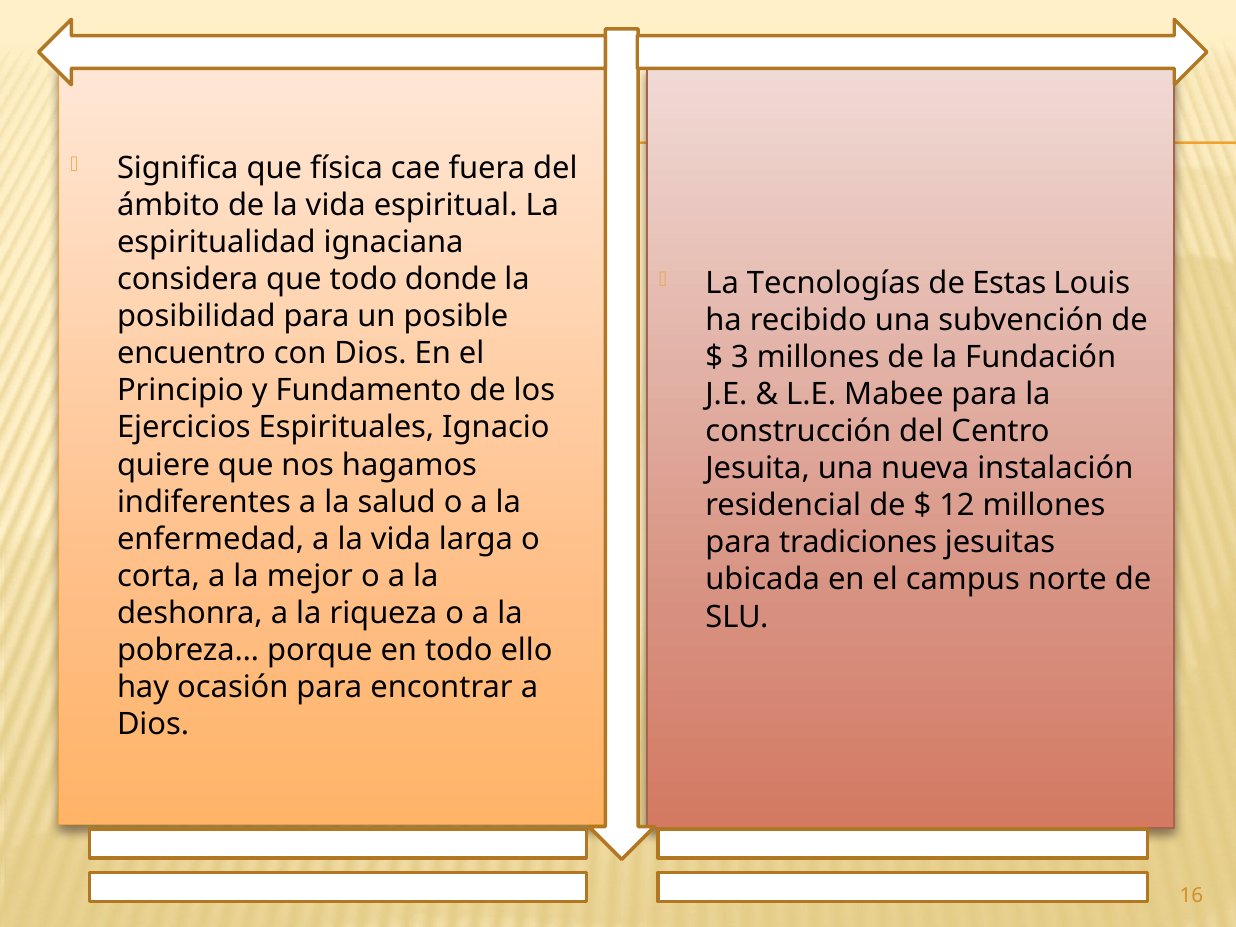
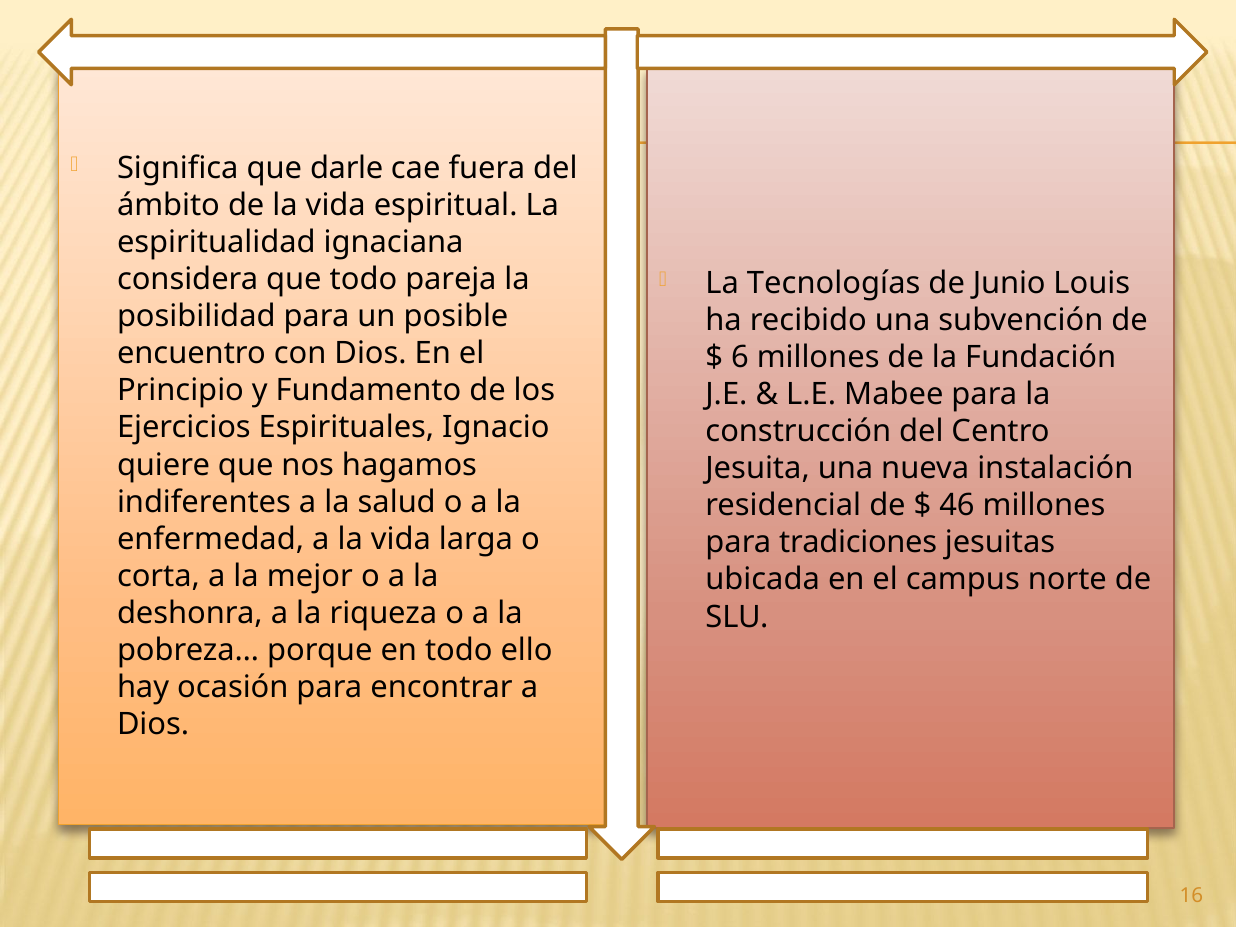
física: física -> darle
donde: donde -> pareja
Estas: Estas -> Junio
3: 3 -> 6
12: 12 -> 46
